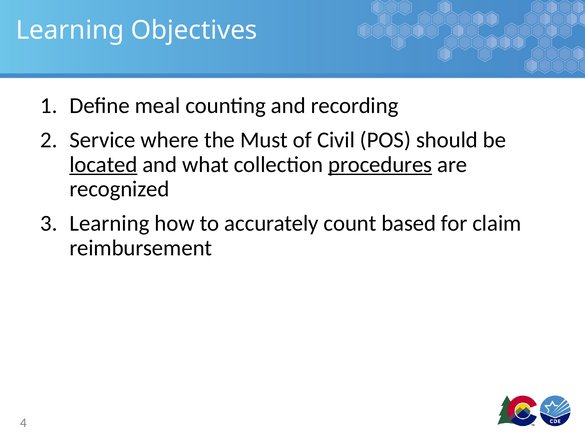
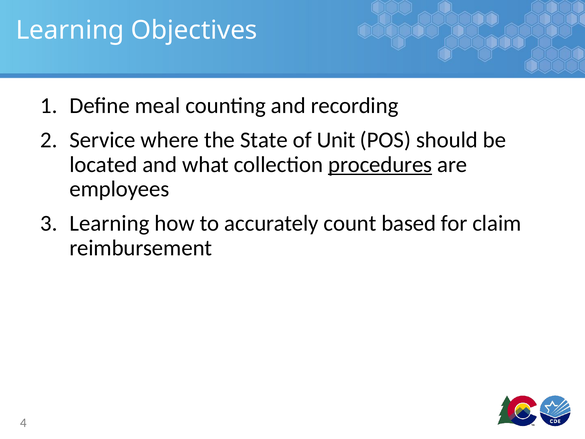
Must: Must -> State
Civil: Civil -> Unit
located underline: present -> none
recognized: recognized -> employees
